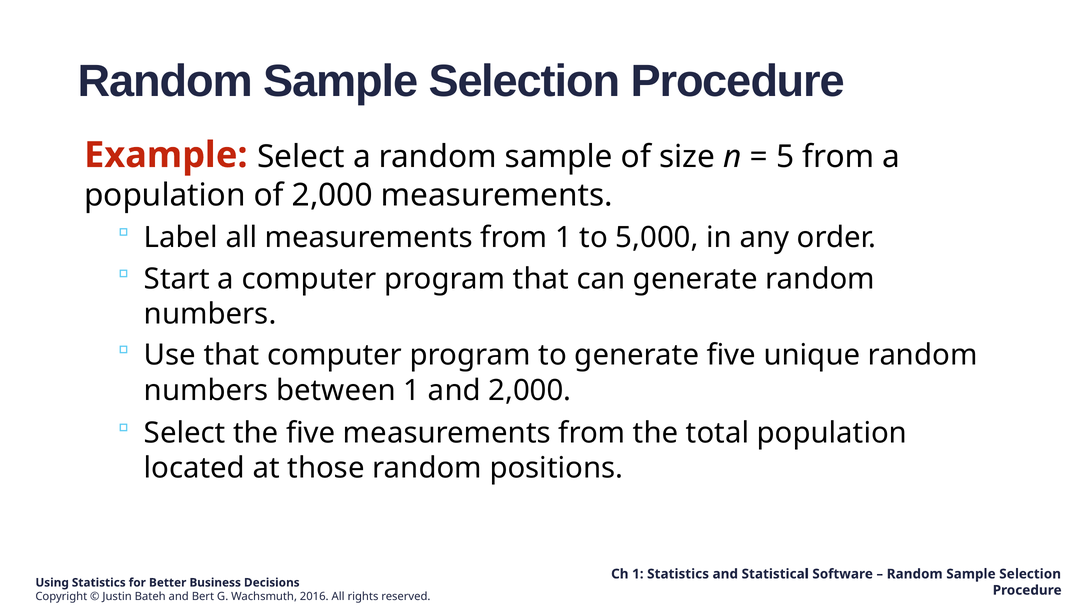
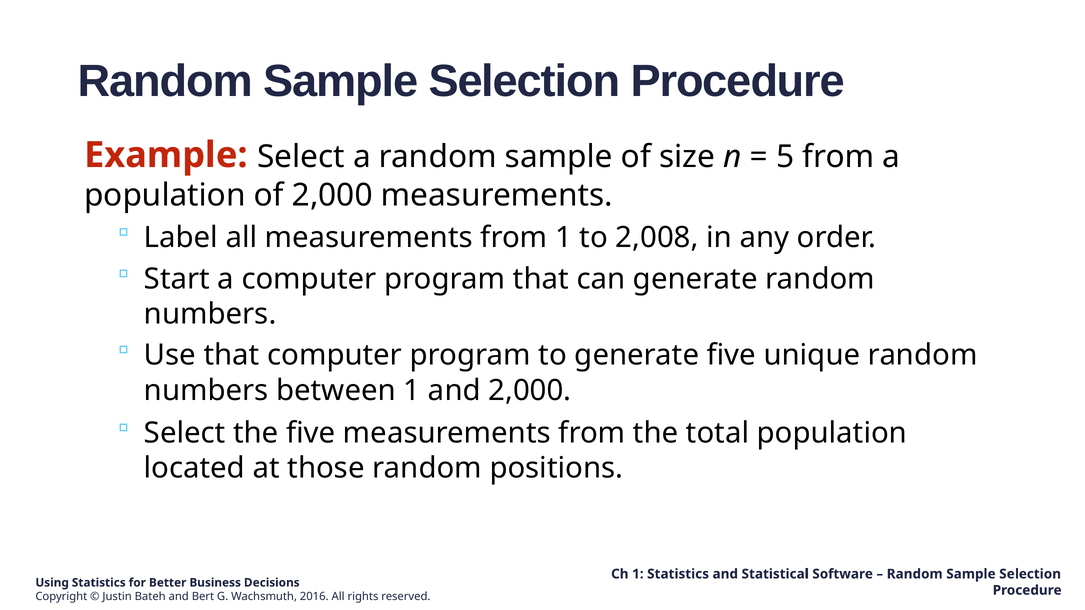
5,000: 5,000 -> 2,008
